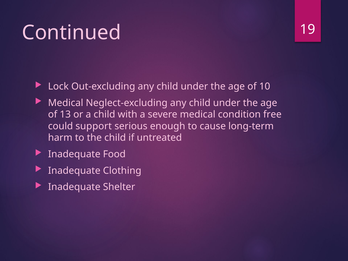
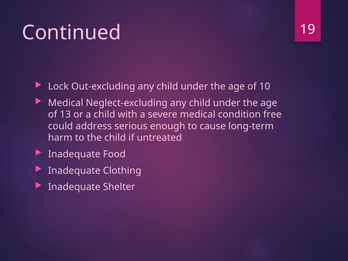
support: support -> address
